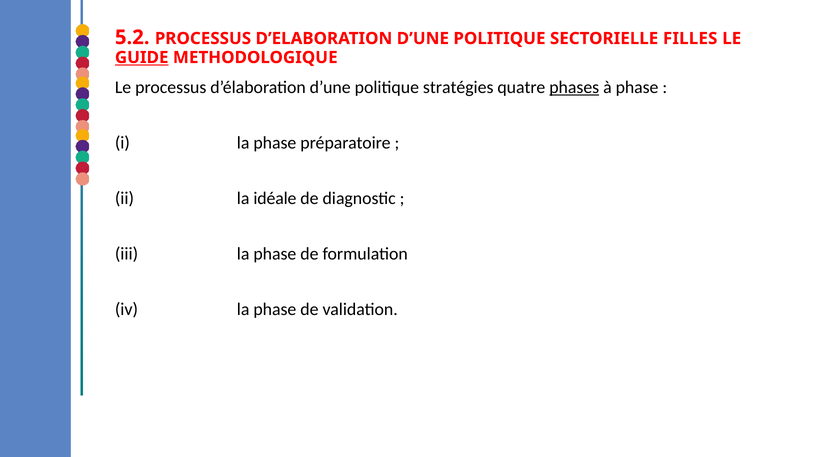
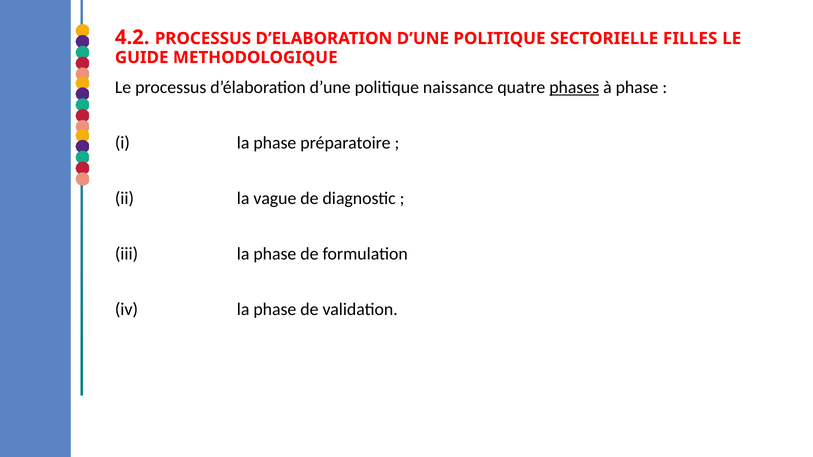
5.2: 5.2 -> 4.2
GUIDE underline: present -> none
stratégies: stratégies -> naissance
idéale: idéale -> vague
